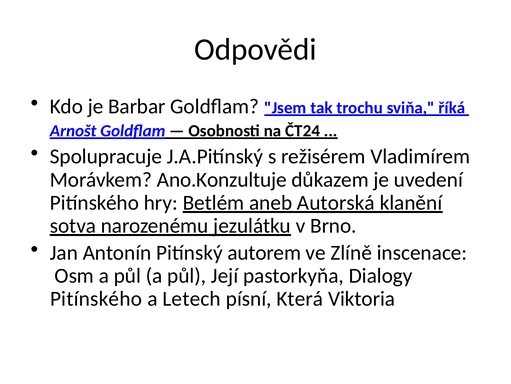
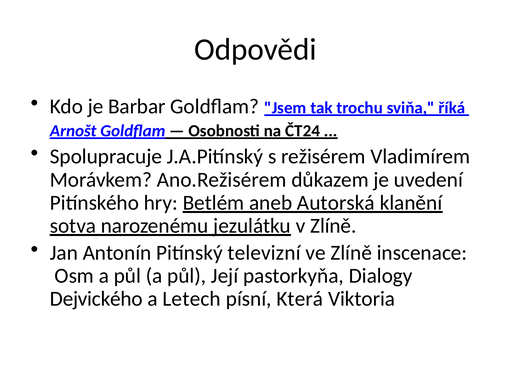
Ano.Konzultuje: Ano.Konzultuje -> Ano.Režisérem
v Brno: Brno -> Zlíně
autorem: autorem -> televizní
Pitínského at (96, 298): Pitínského -> Dejvického
